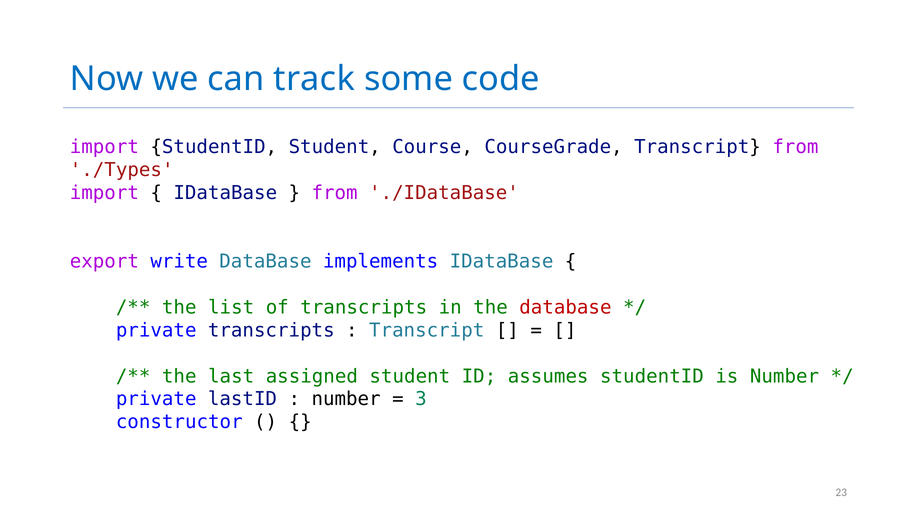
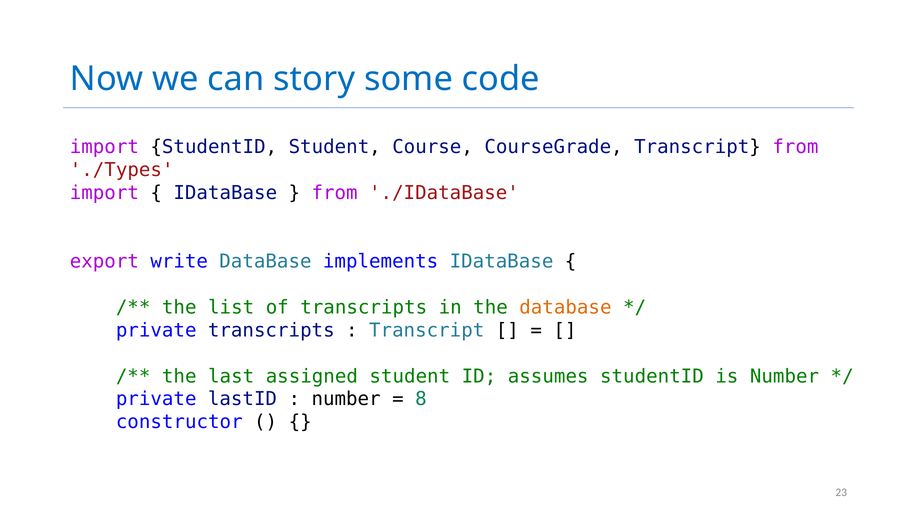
track: track -> story
database at (565, 307) colour: red -> orange
3: 3 -> 8
